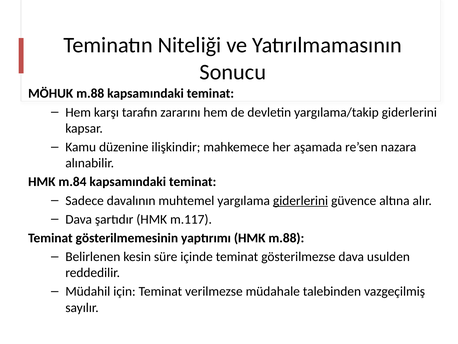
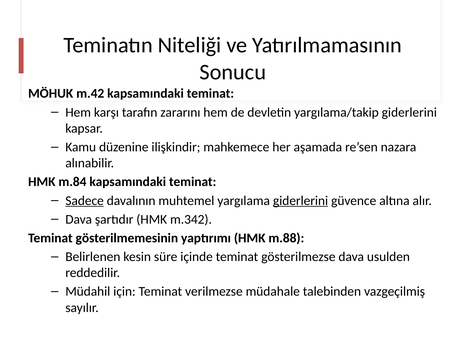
MÖHUK m.88: m.88 -> m.42
Sadece underline: none -> present
m.117: m.117 -> m.342
